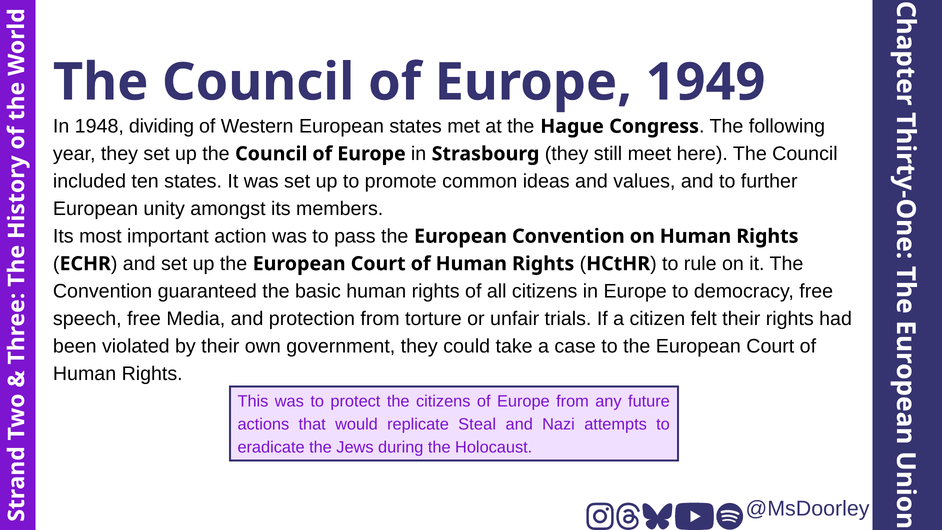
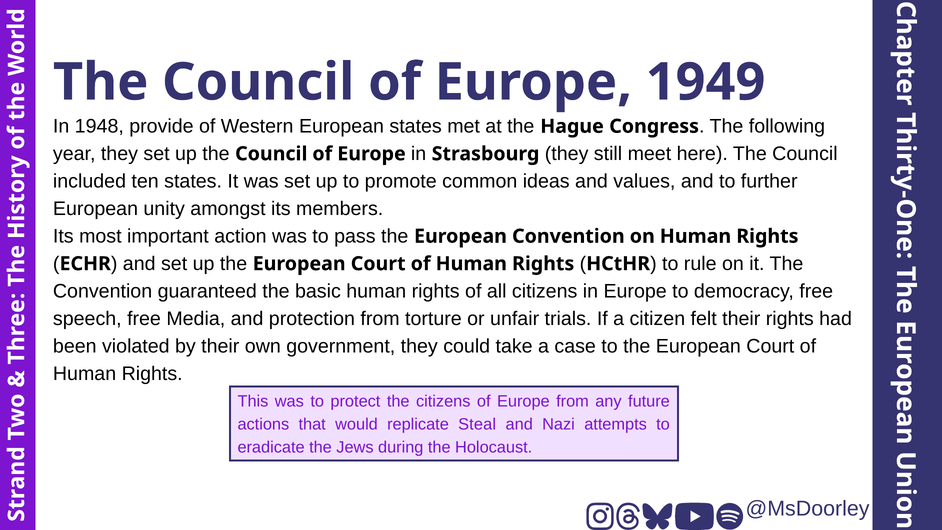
dividing: dividing -> provide
